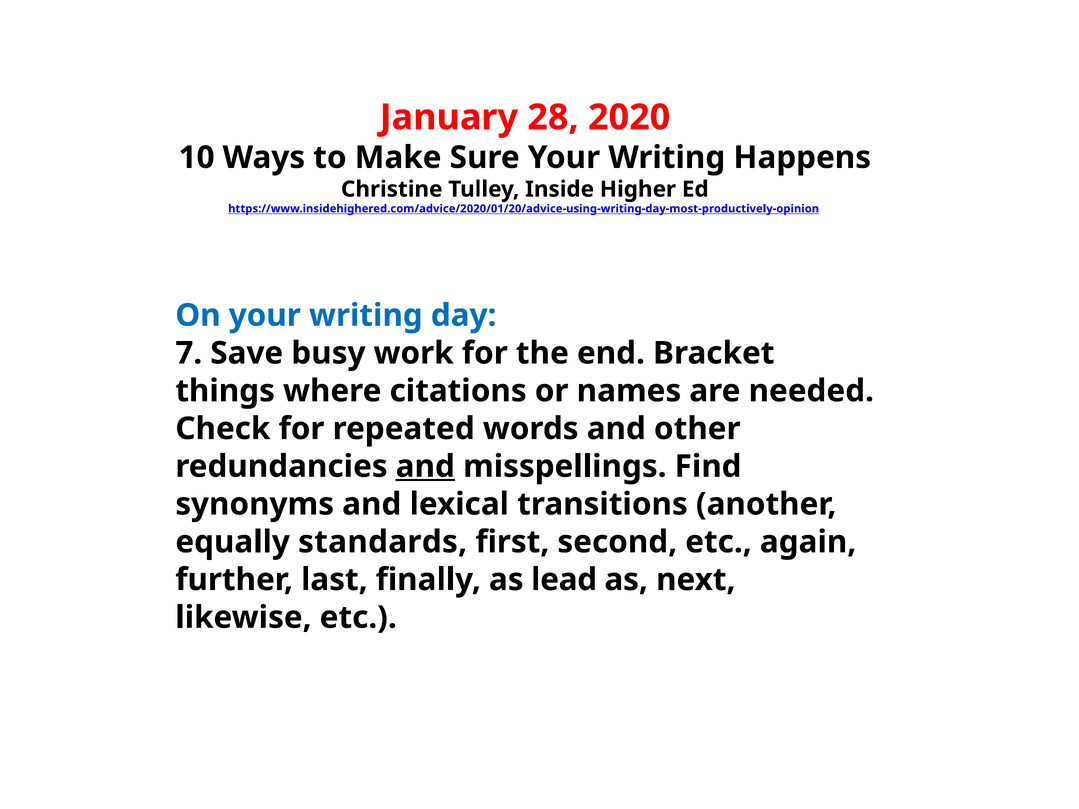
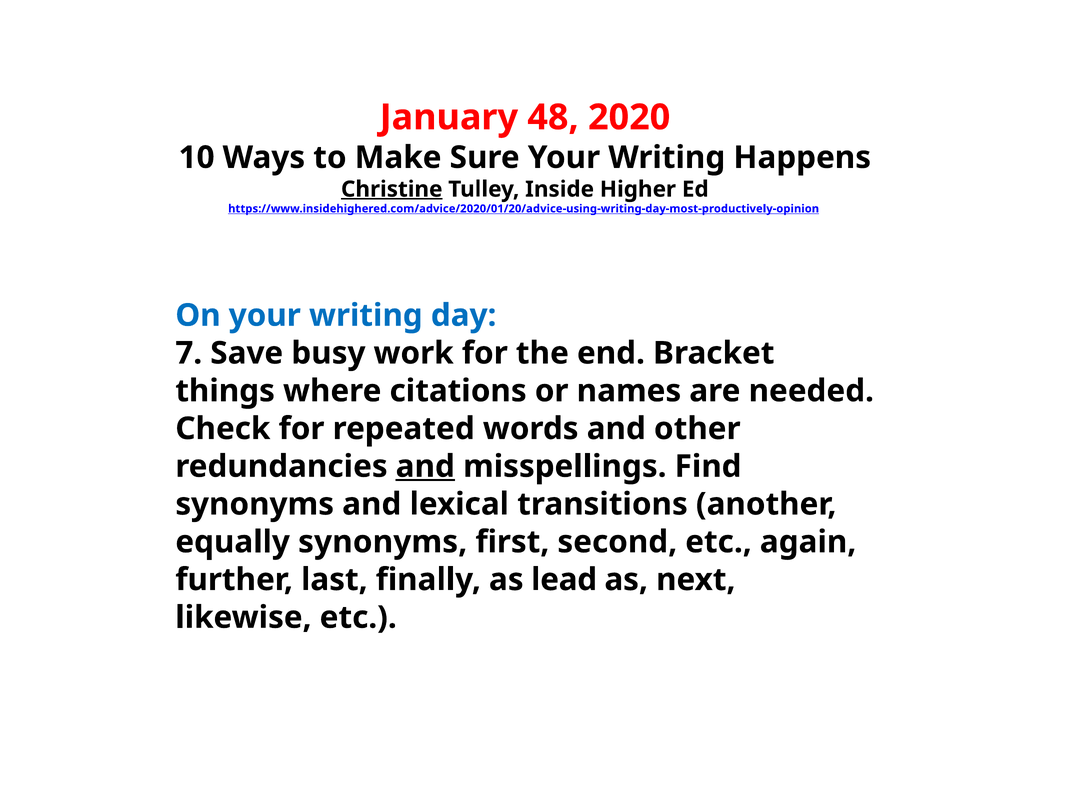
28: 28 -> 48
Christine underline: none -> present
equally standards: standards -> synonyms
